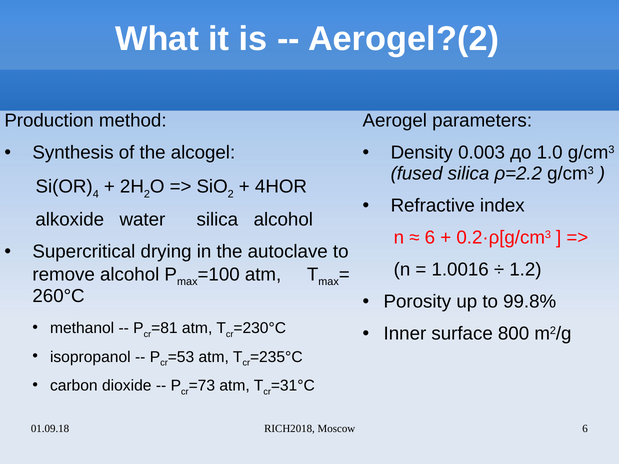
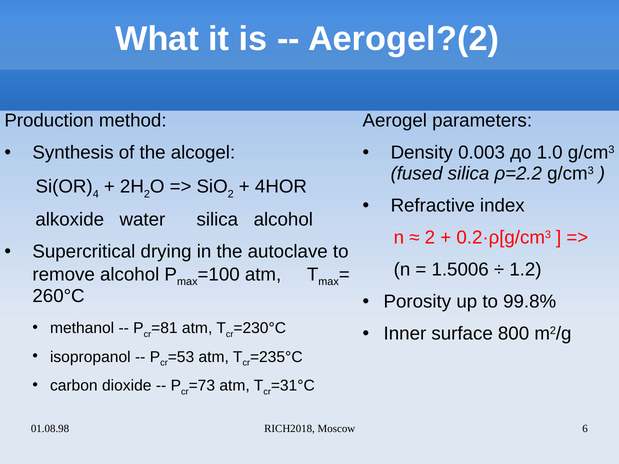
6 at (430, 238): 6 -> 2
1.0016: 1.0016 -> 1.5006
01.09.18: 01.09.18 -> 01.08.98
